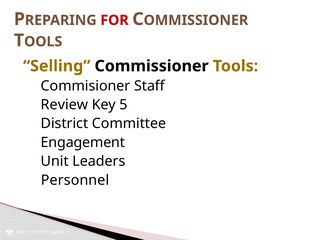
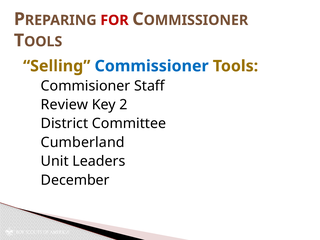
Commissioner colour: black -> blue
5: 5 -> 2
Engagement: Engagement -> Cumberland
Personnel: Personnel -> December
